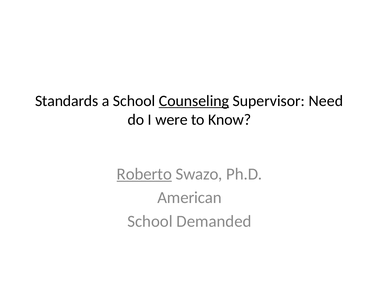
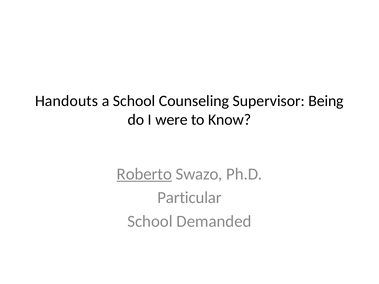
Standards: Standards -> Handouts
Counseling underline: present -> none
Need: Need -> Being
American: American -> Particular
